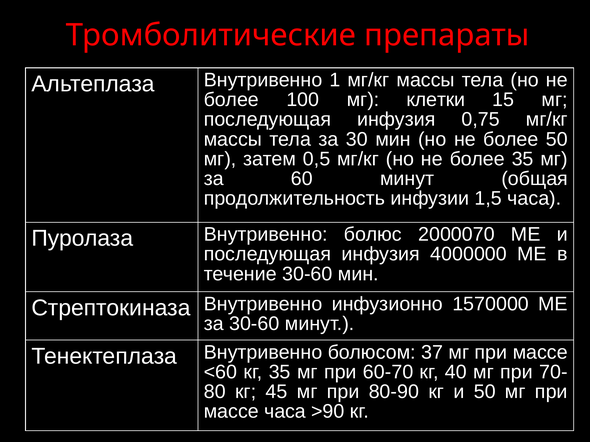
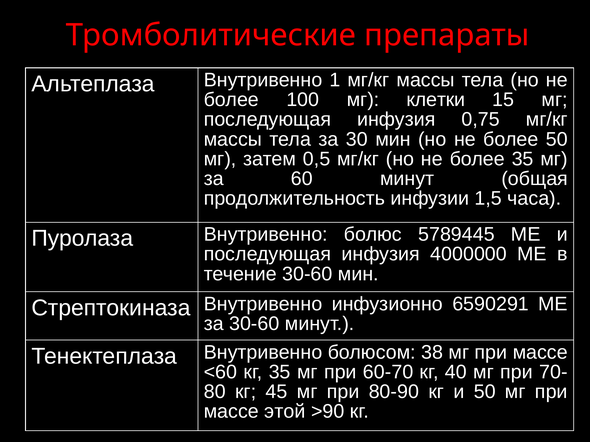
2000070: 2000070 -> 5789445
1570000: 1570000 -> 6590291
37: 37 -> 38
массе часа: часа -> этой
